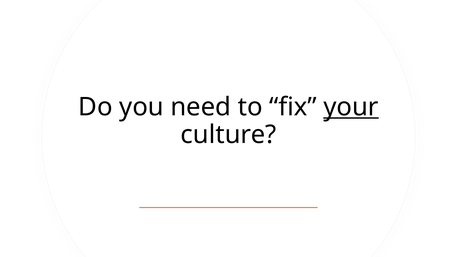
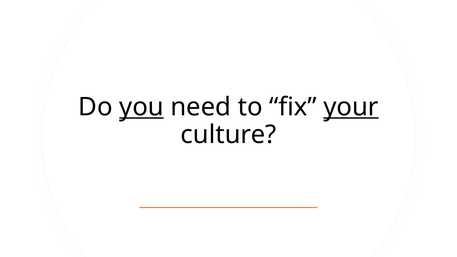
you underline: none -> present
